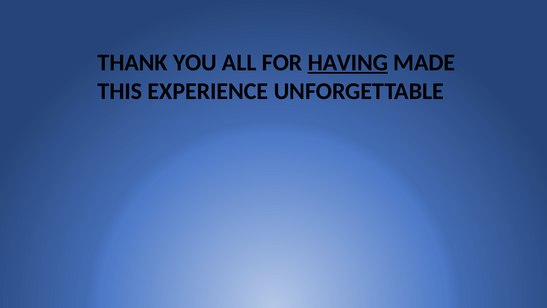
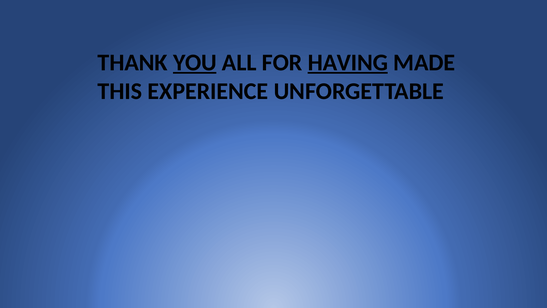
YOU underline: none -> present
